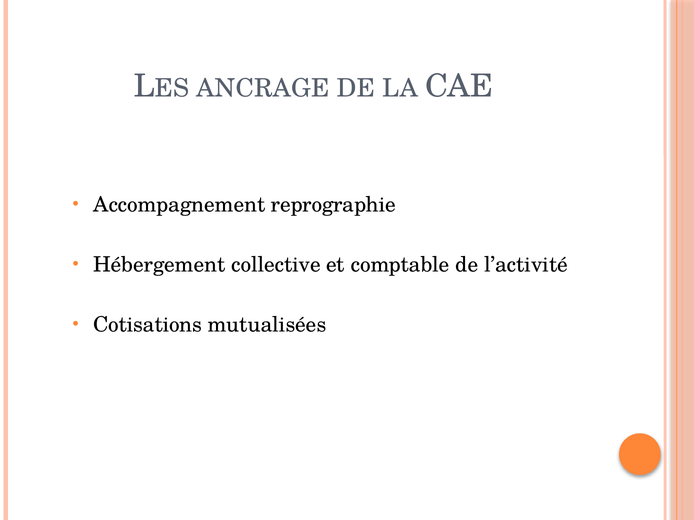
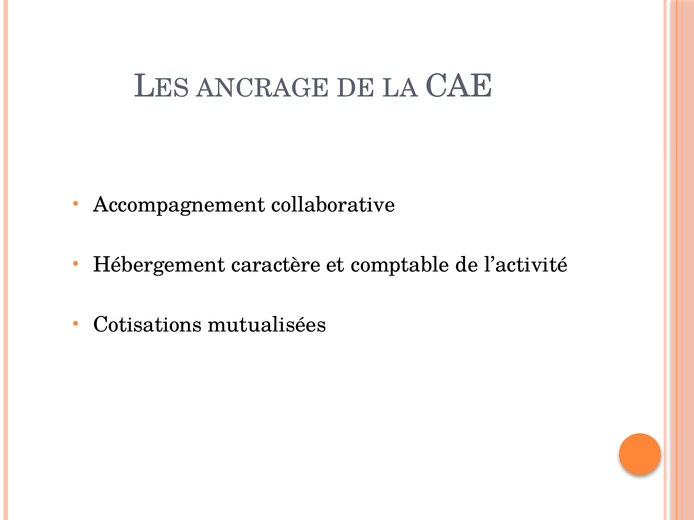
reprographie: reprographie -> collaborative
collective: collective -> caractère
